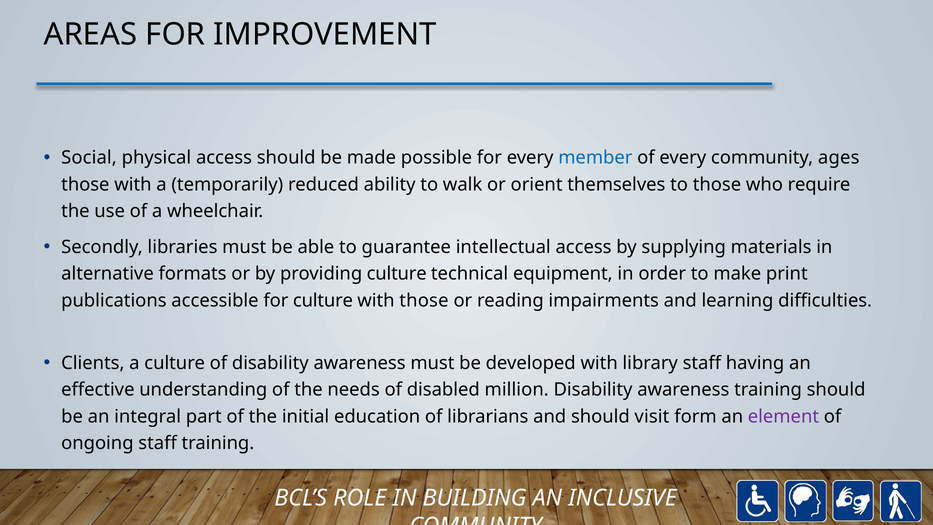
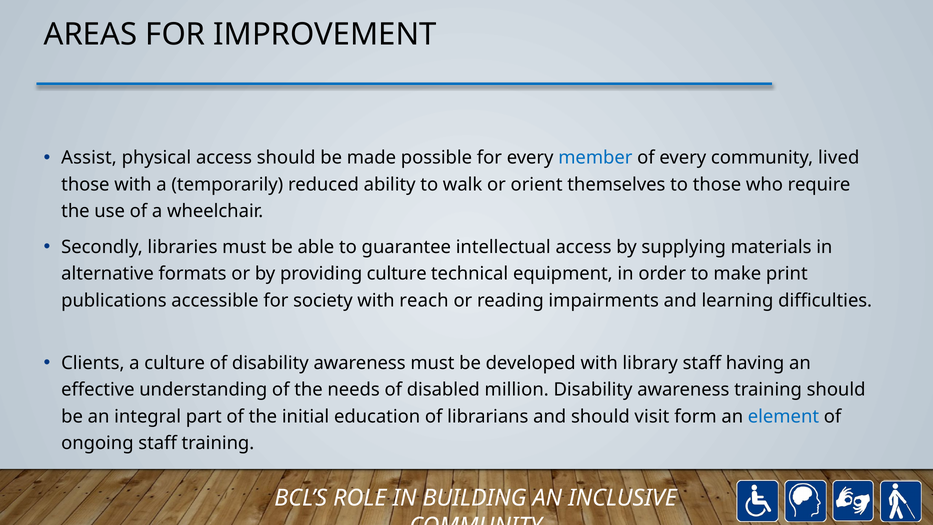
Social: Social -> Assist
ages: ages -> lived
for culture: culture -> society
with those: those -> reach
element colour: purple -> blue
